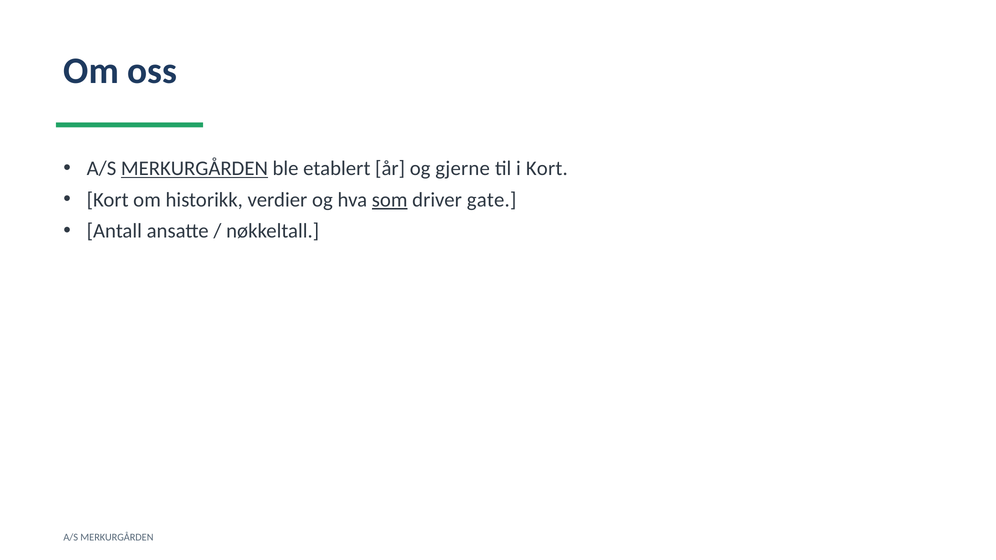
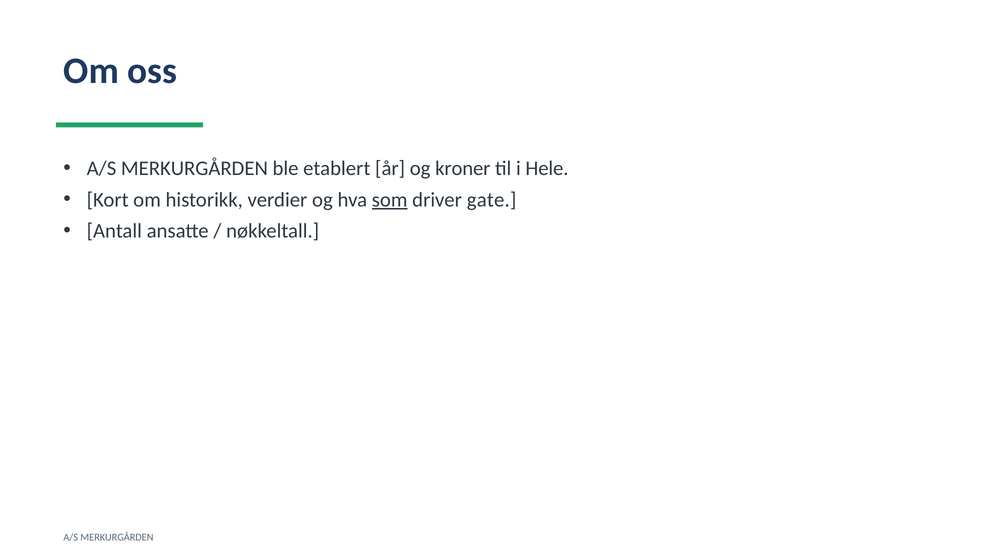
MERKURGÅRDEN at (194, 169) underline: present -> none
gjerne: gjerne -> kroner
i Kort: Kort -> Hele
